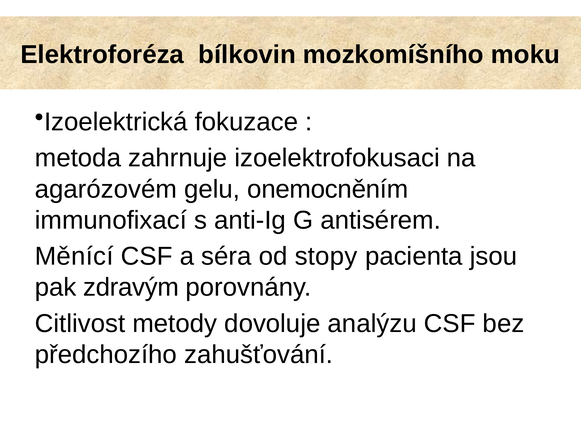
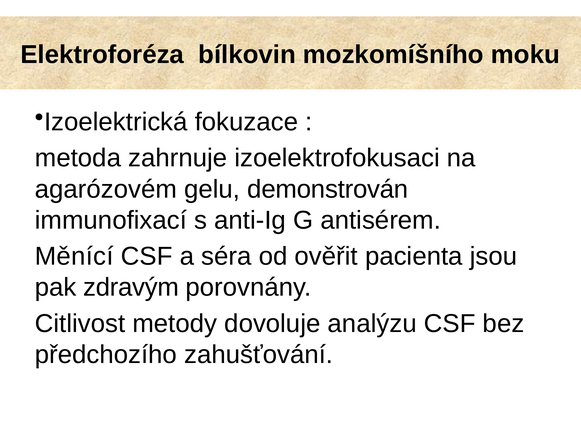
onemocněním: onemocněním -> demonstrován
stopy: stopy -> ověřit
